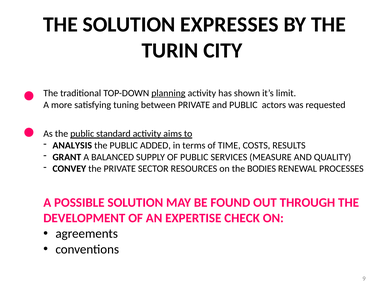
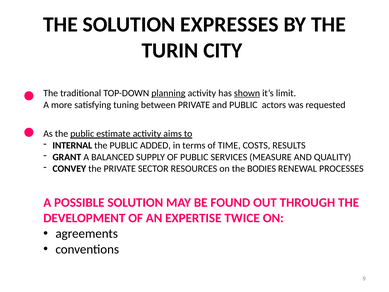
shown underline: none -> present
standard: standard -> estimate
ANALYSIS: ANALYSIS -> INTERNAL
CHECK: CHECK -> TWICE
